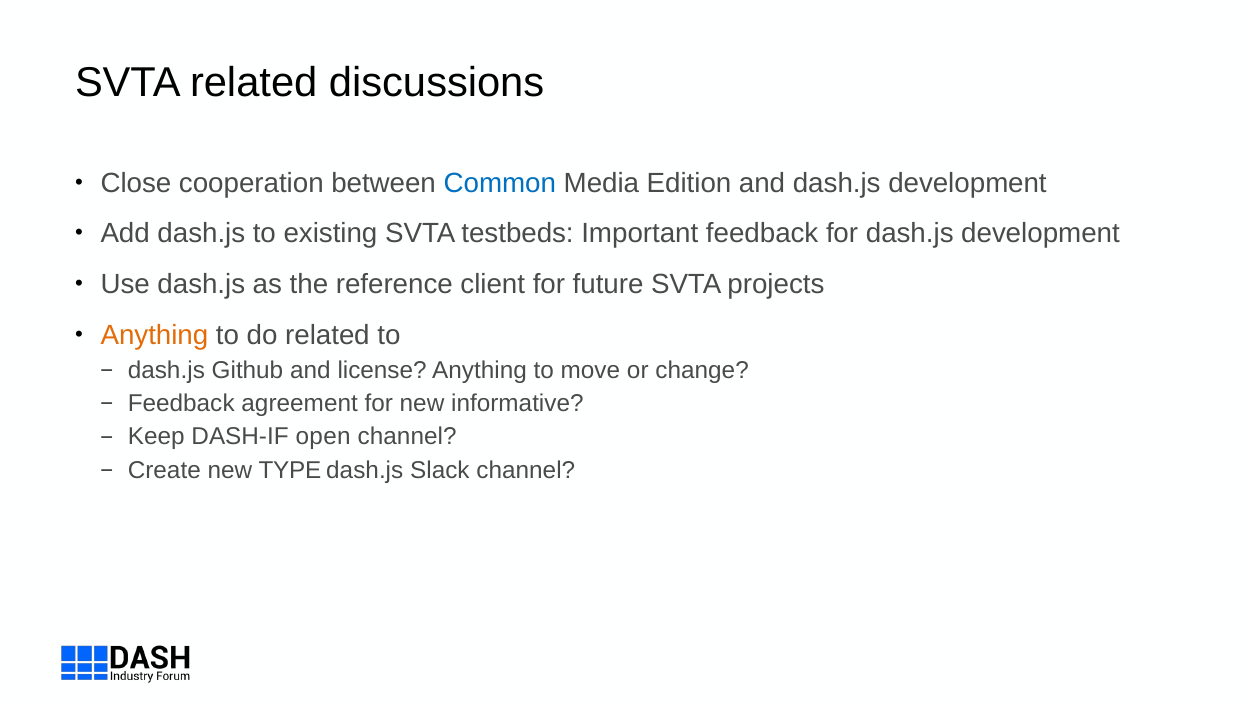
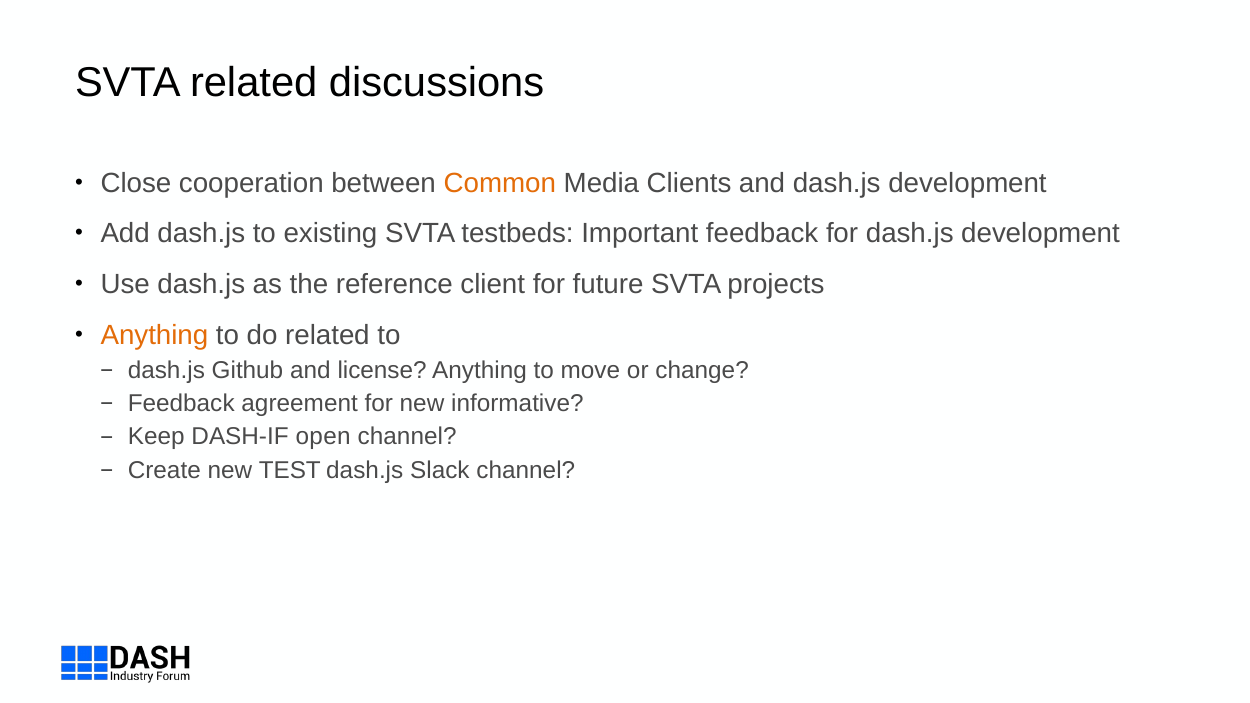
Common colour: blue -> orange
Edition: Edition -> Clients
TYPE: TYPE -> TEST
